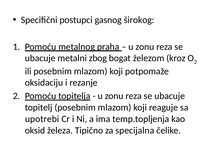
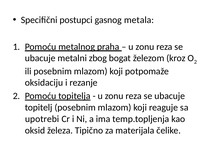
širokog: širokog -> metala
specijalna: specijalna -> materijala
